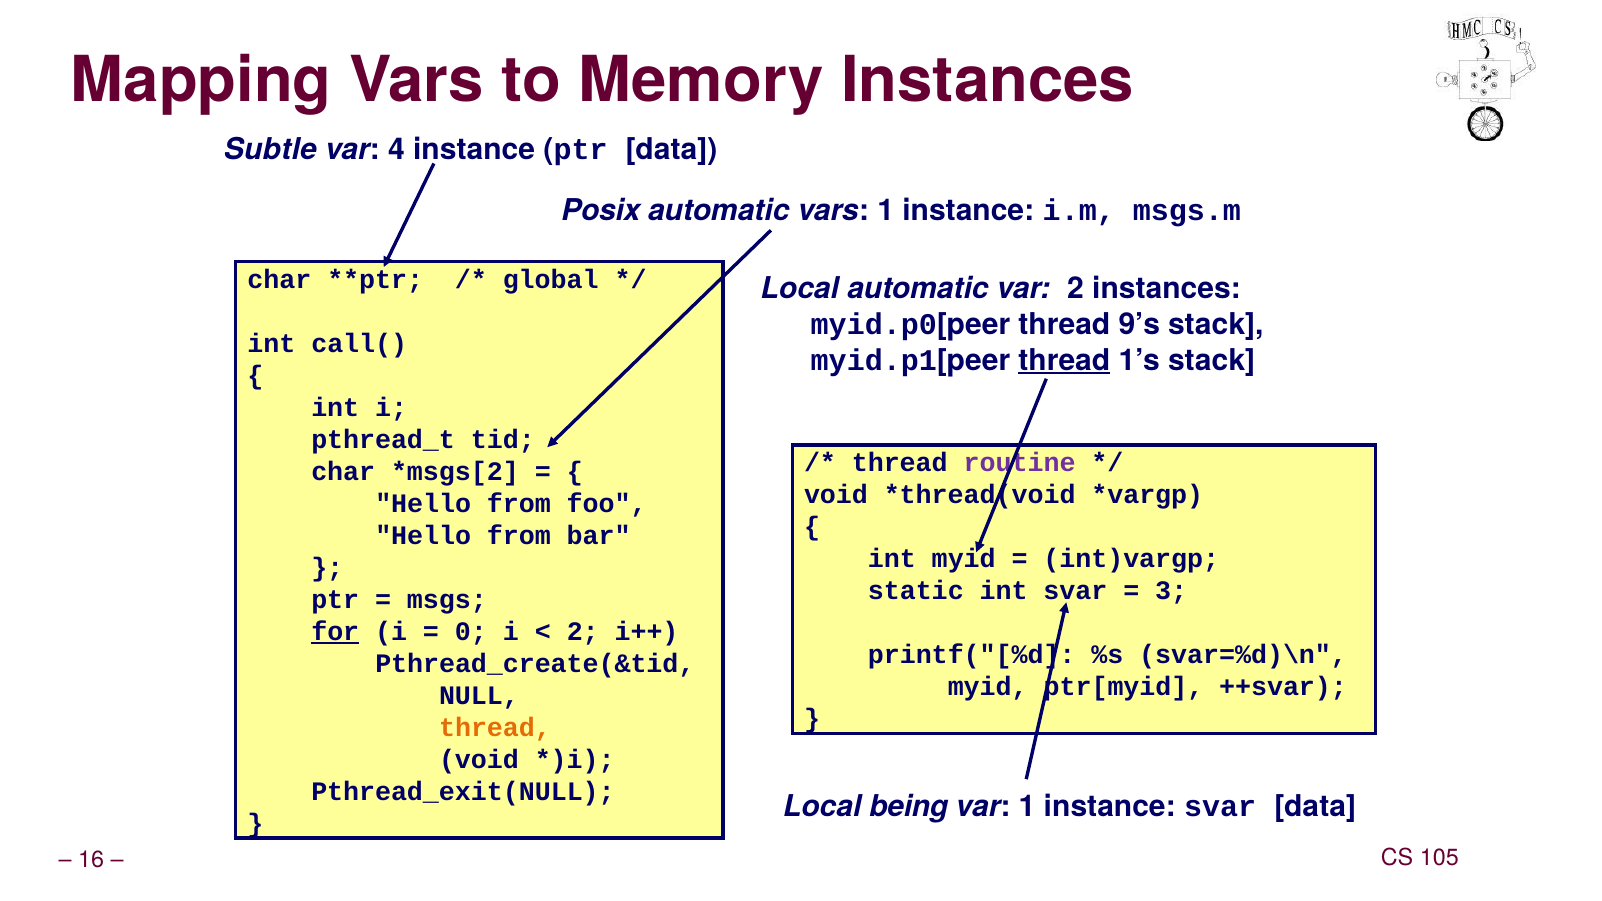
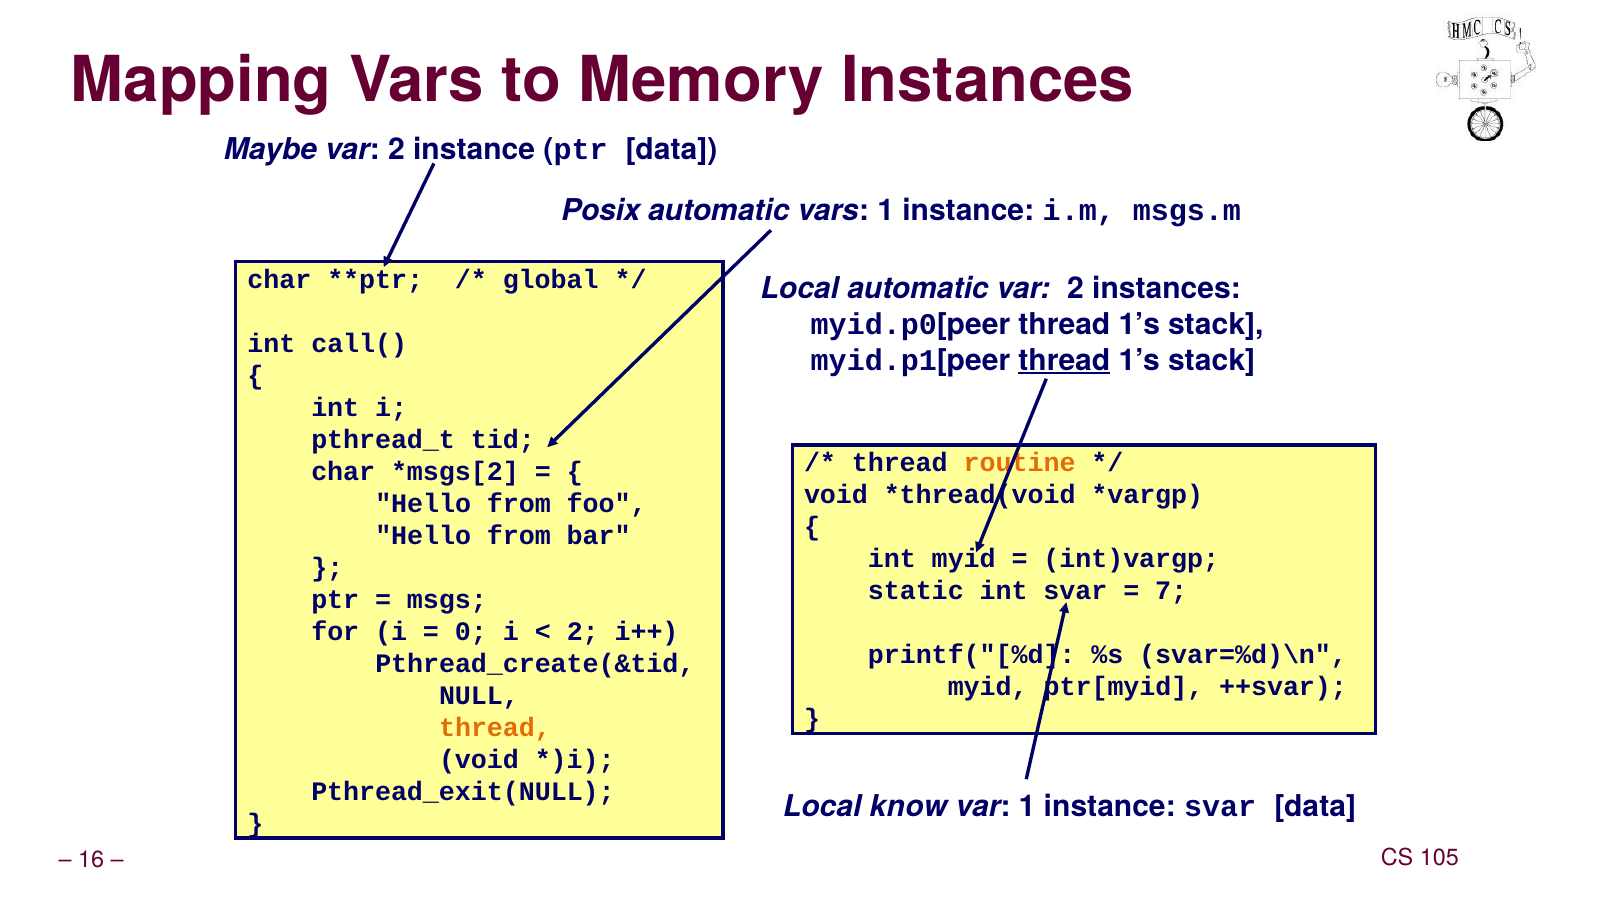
Subtle: Subtle -> Maybe
4 at (396, 150): 4 -> 2
myid.p0[peer thread 9’s: 9’s -> 1’s
routine colour: purple -> orange
3: 3 -> 7
for underline: present -> none
being: being -> know
